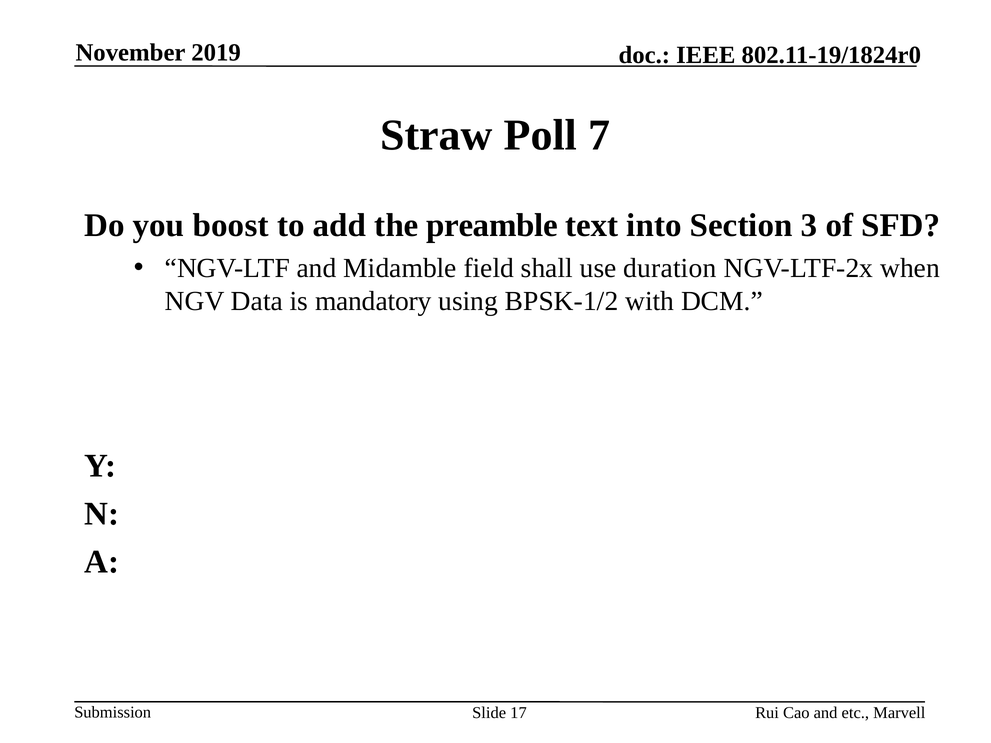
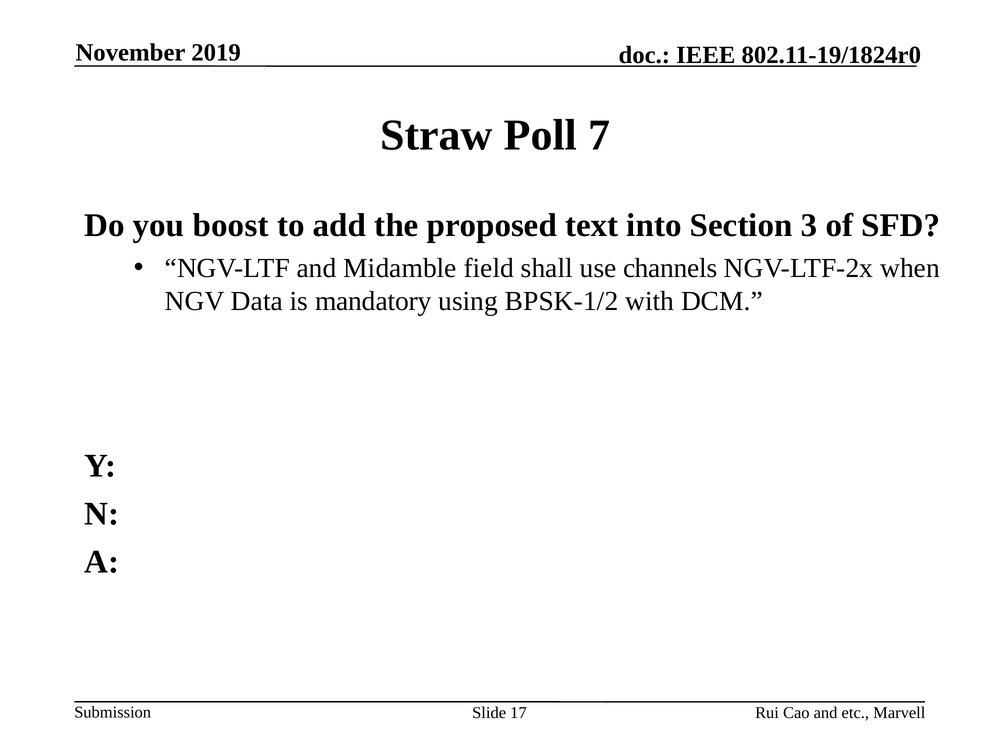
preamble: preamble -> proposed
duration: duration -> channels
